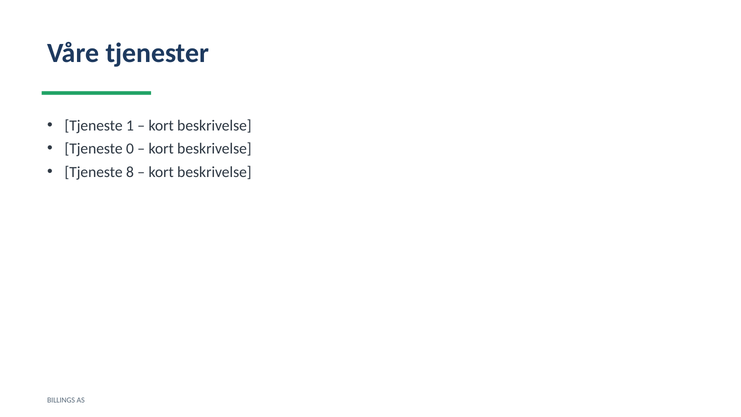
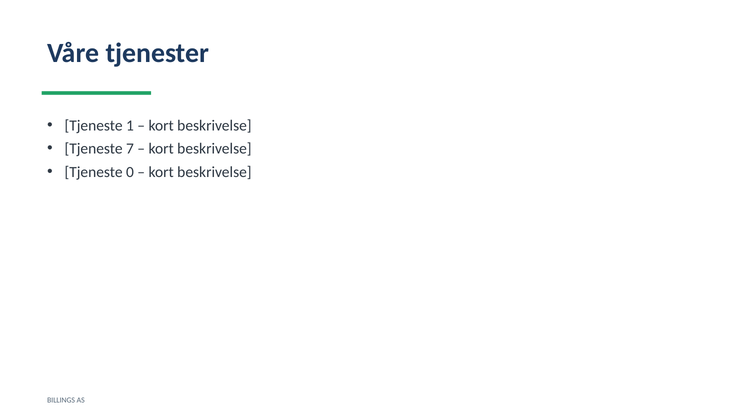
0: 0 -> 7
8: 8 -> 0
